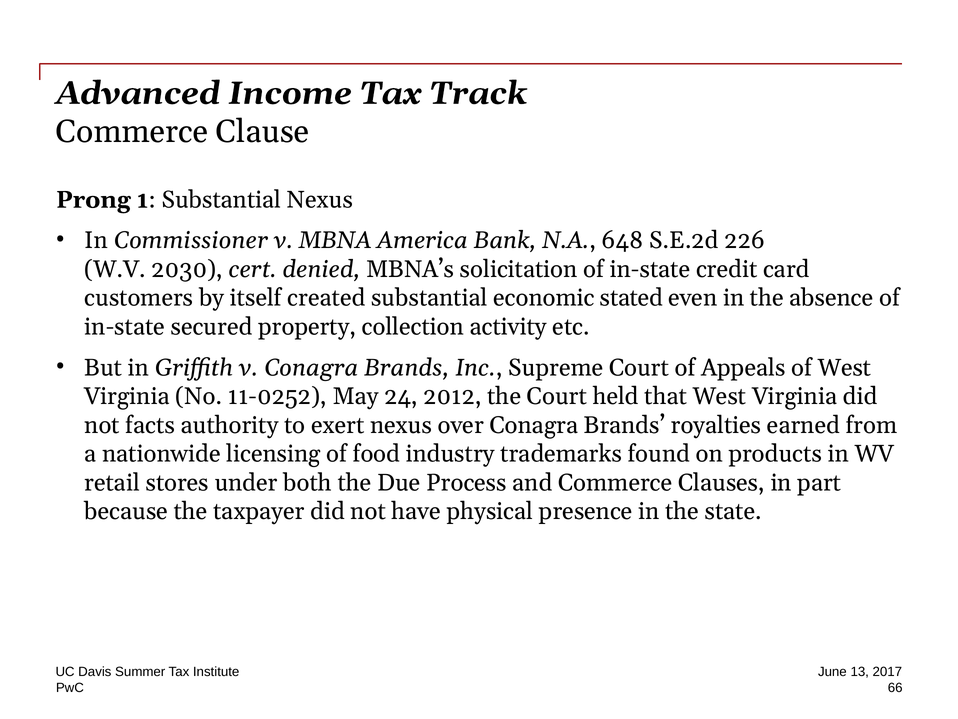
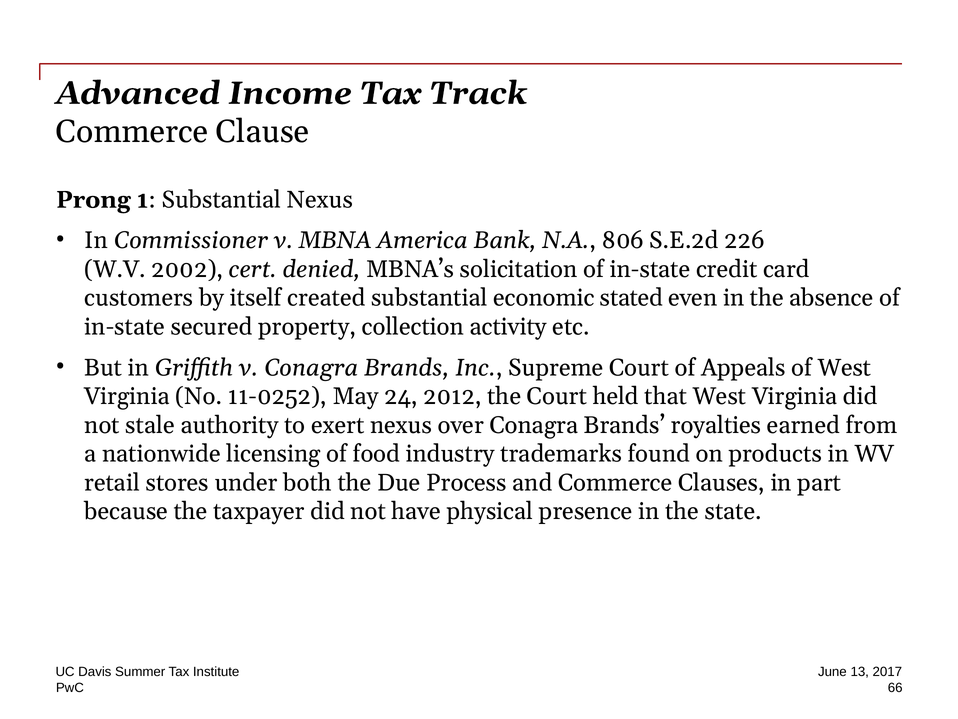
648: 648 -> 806
2030: 2030 -> 2002
facts: facts -> stale
